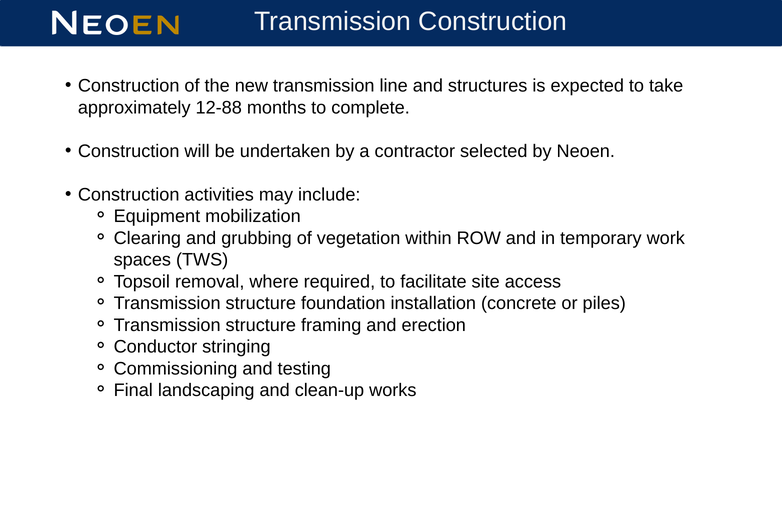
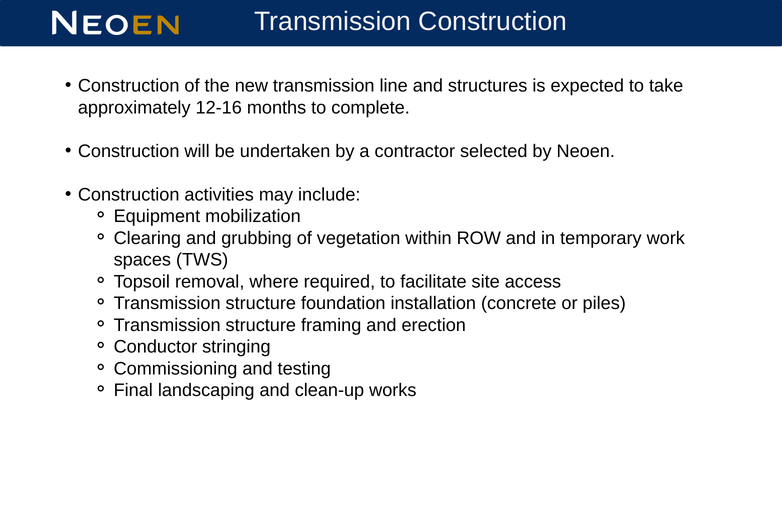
12-88: 12-88 -> 12-16
